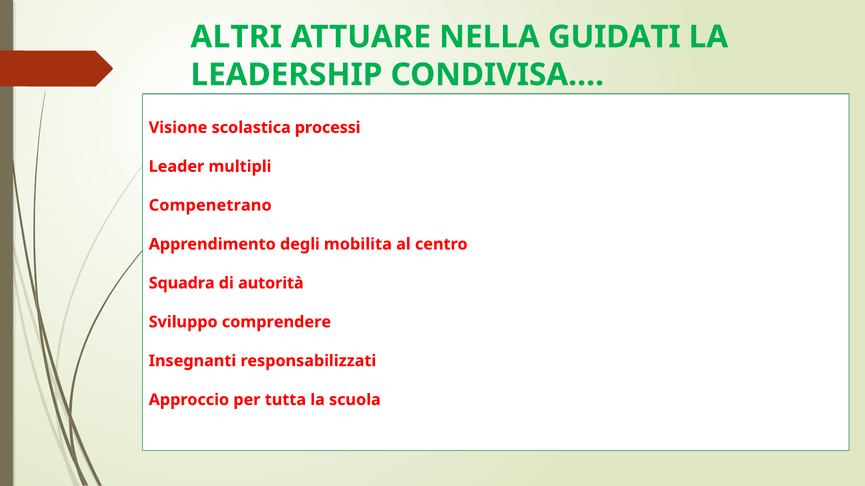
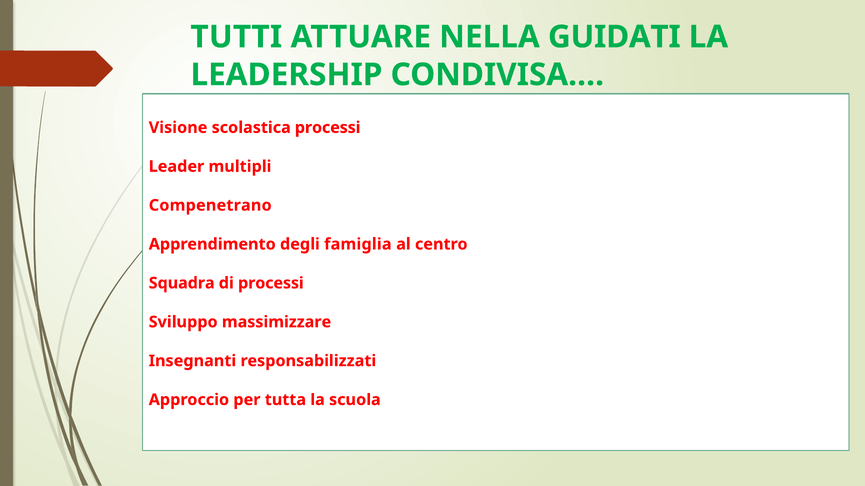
ALTRI: ALTRI -> TUTTI
mobilita: mobilita -> famiglia
di autorità: autorità -> processi
comprendere: comprendere -> massimizzare
